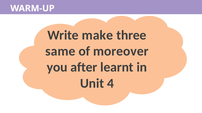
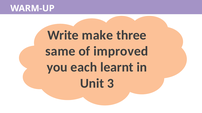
moreover: moreover -> improved
after: after -> each
4: 4 -> 3
